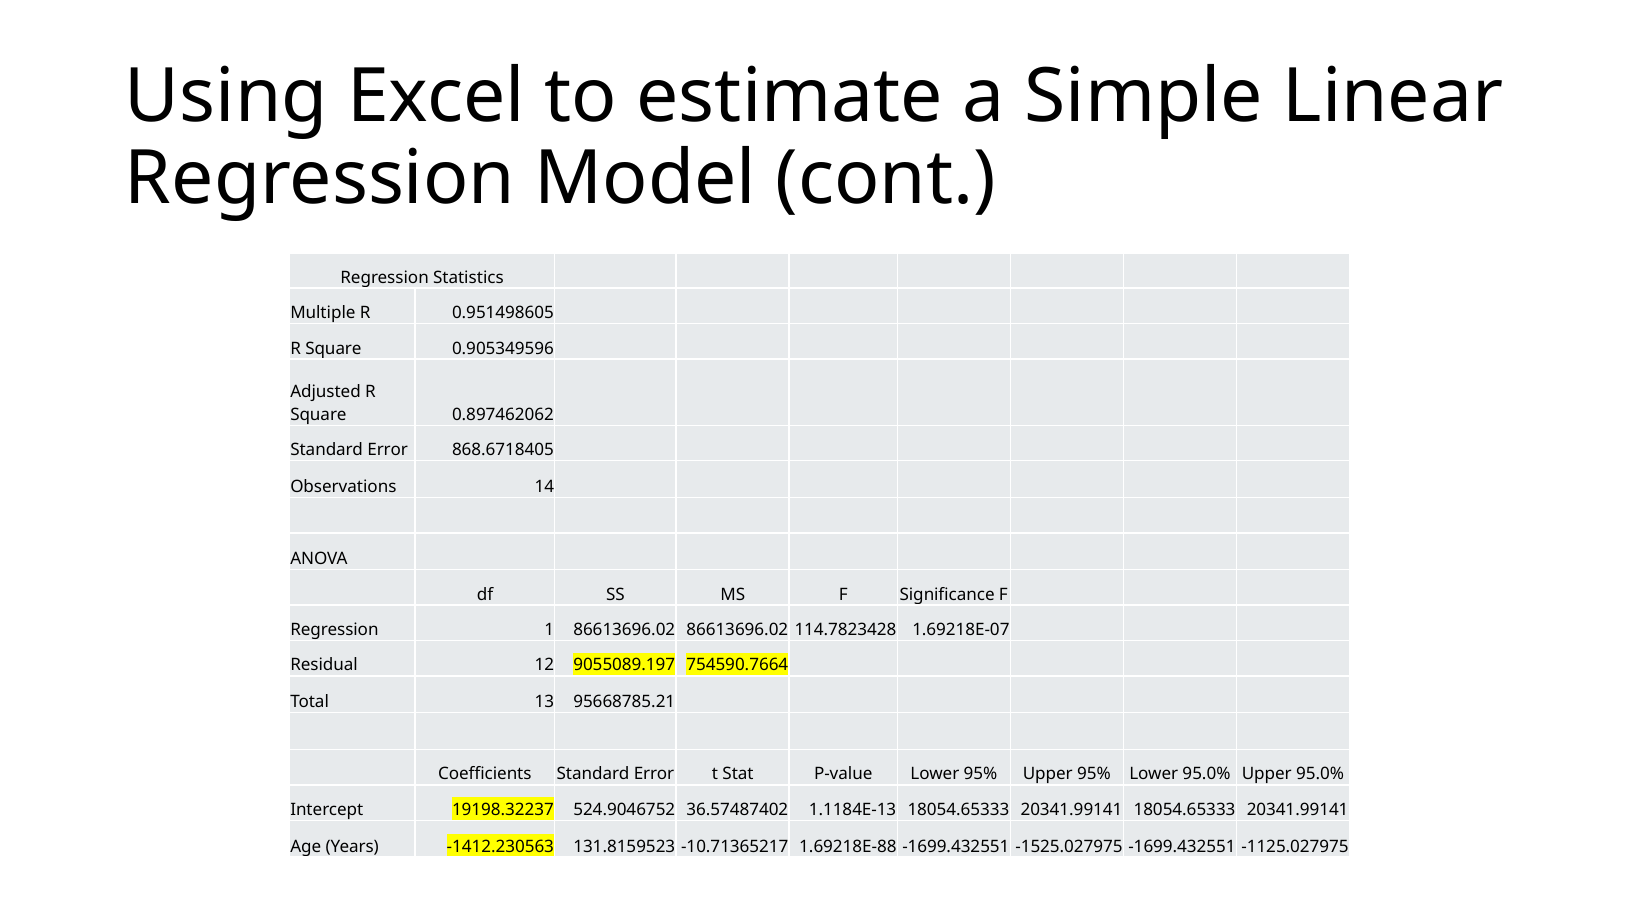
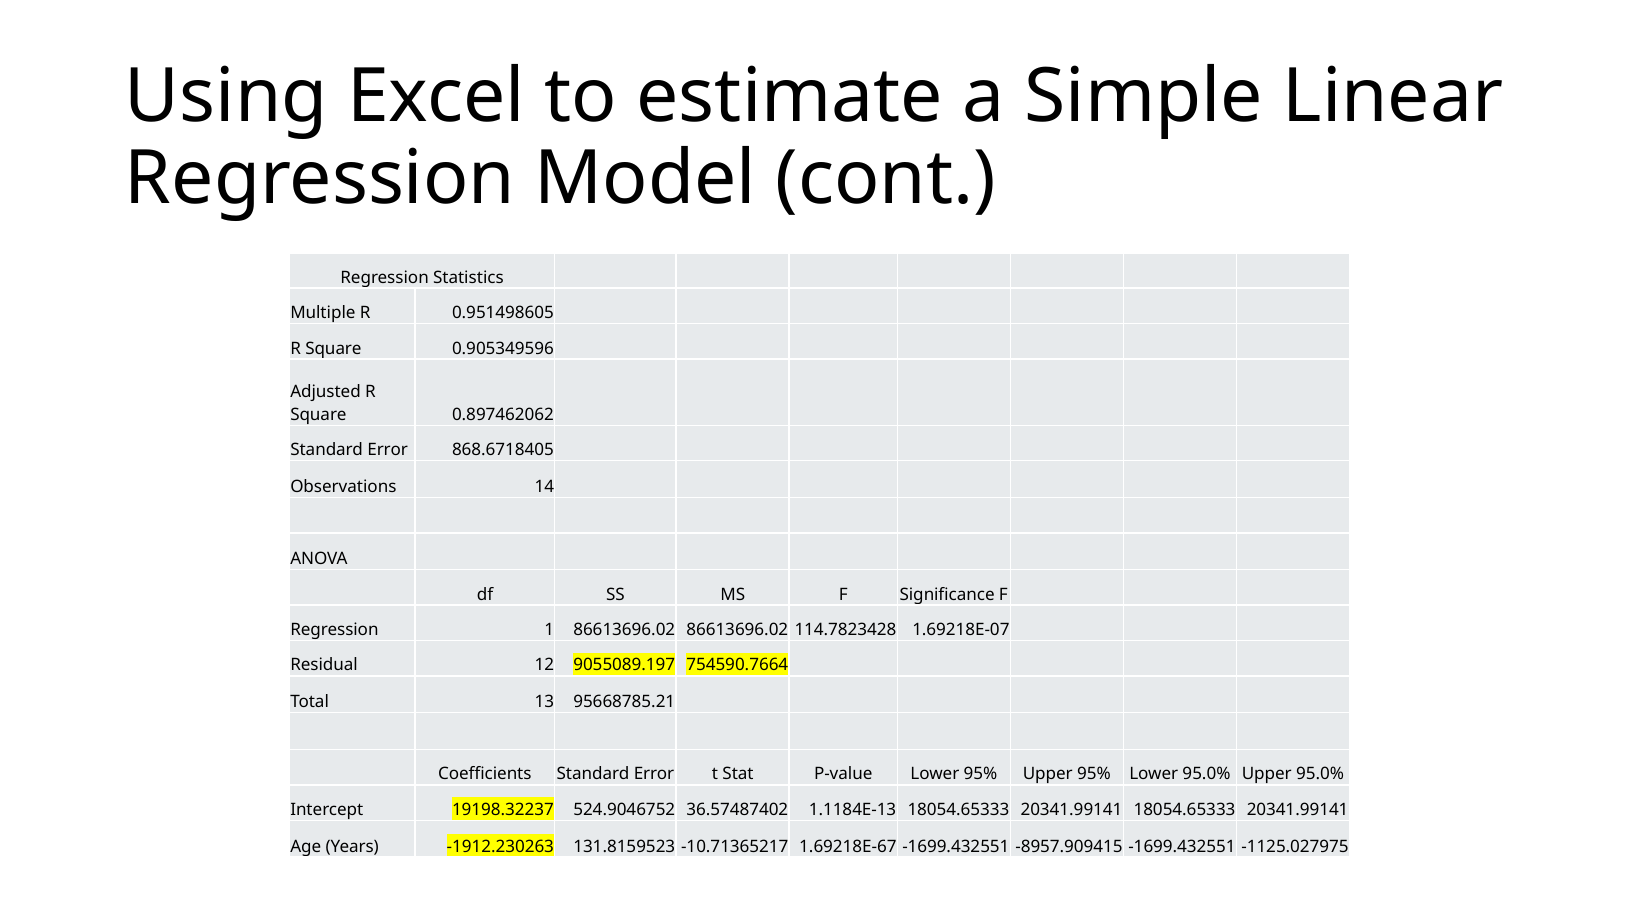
-1412.230563: -1412.230563 -> -1912.230263
1.69218E-88: 1.69218E-88 -> 1.69218E-67
-1525.027975: -1525.027975 -> -8957.909415
